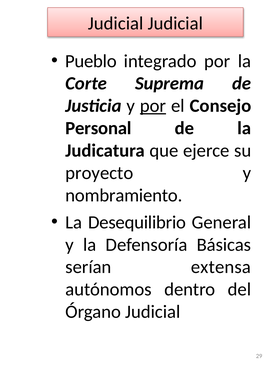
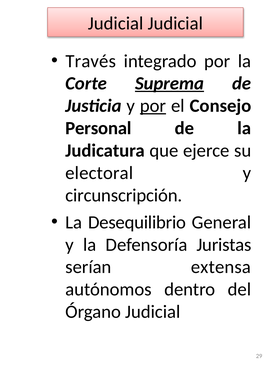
Pueblo: Pueblo -> Través
Suprema underline: none -> present
proyecto: proyecto -> electoral
nombramiento: nombramiento -> circunscripción
Básicas: Básicas -> Juristas
